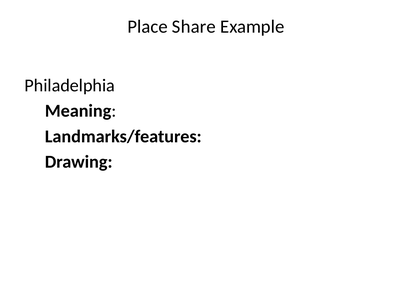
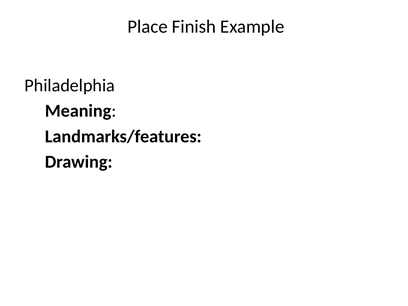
Share: Share -> Finish
